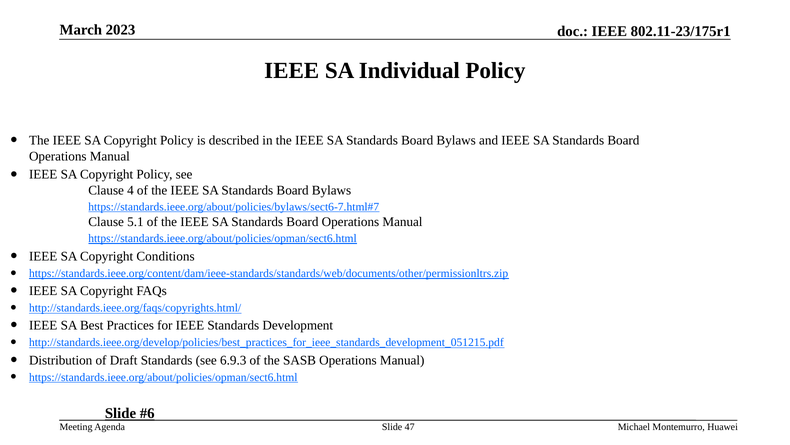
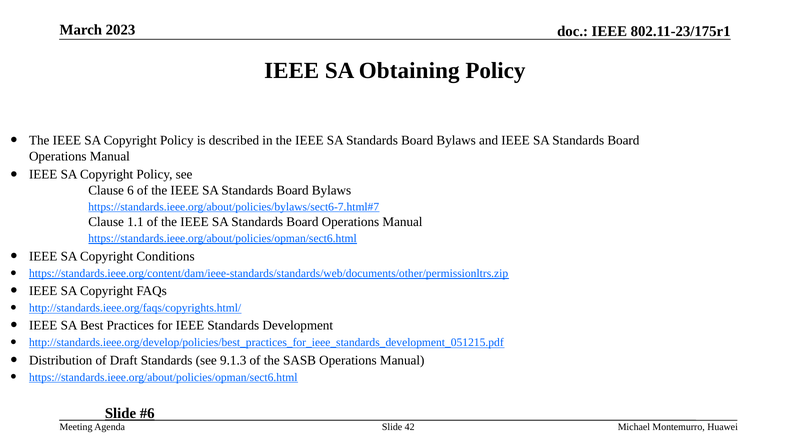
Individual: Individual -> Obtaining
4: 4 -> 6
5.1: 5.1 -> 1.1
6.9.3: 6.9.3 -> 9.1.3
47: 47 -> 42
